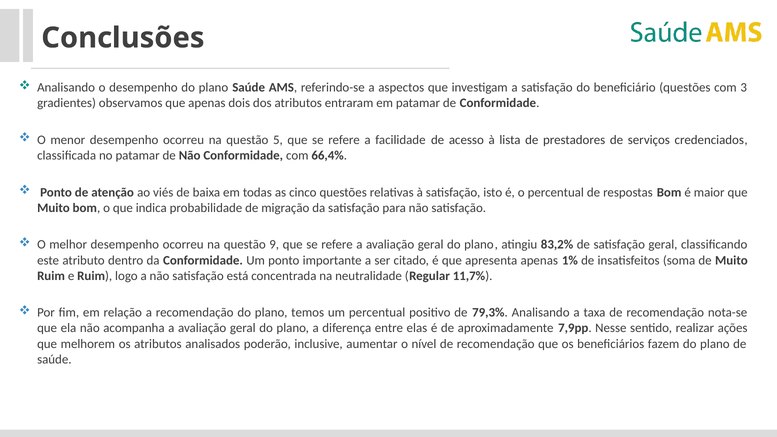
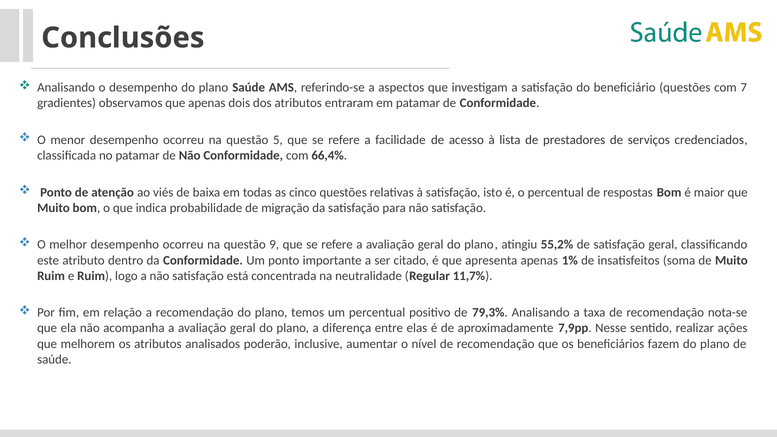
3: 3 -> 7
83,2%: 83,2% -> 55,2%
